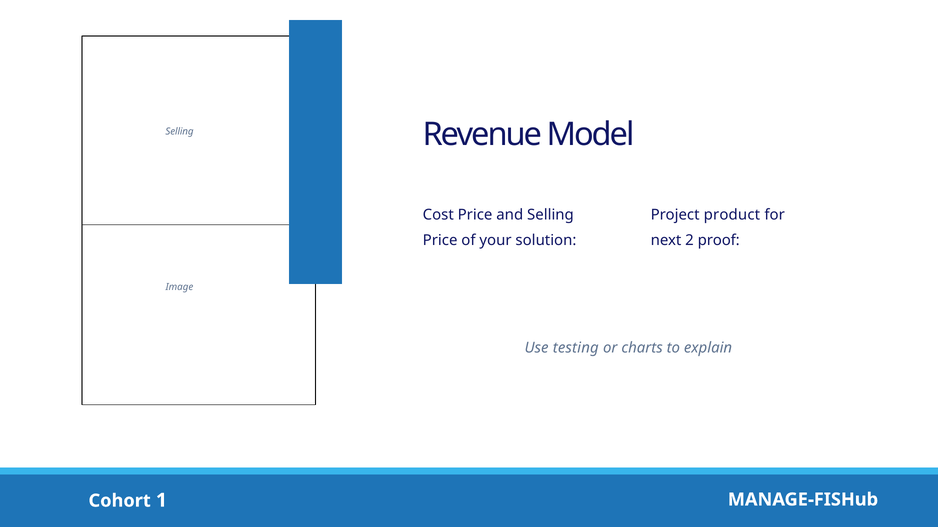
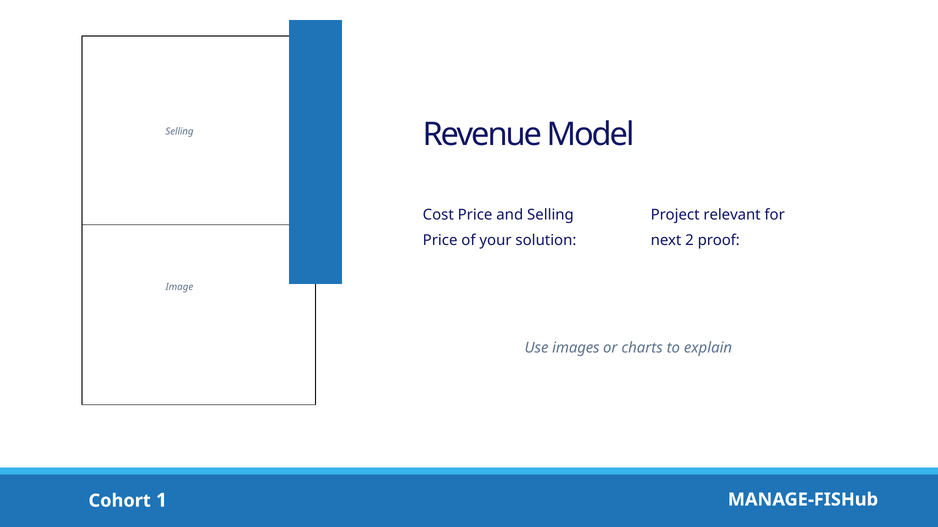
product: product -> relevant
testing: testing -> images
